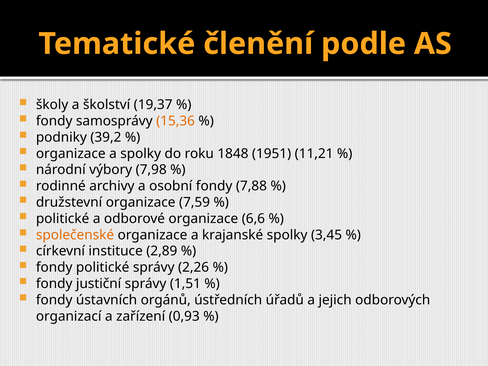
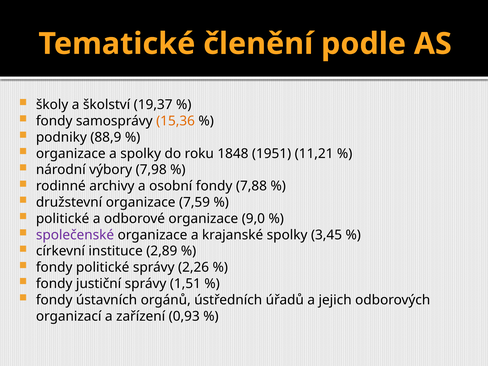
39,2: 39,2 -> 88,9
6,6: 6,6 -> 9,0
společenské colour: orange -> purple
